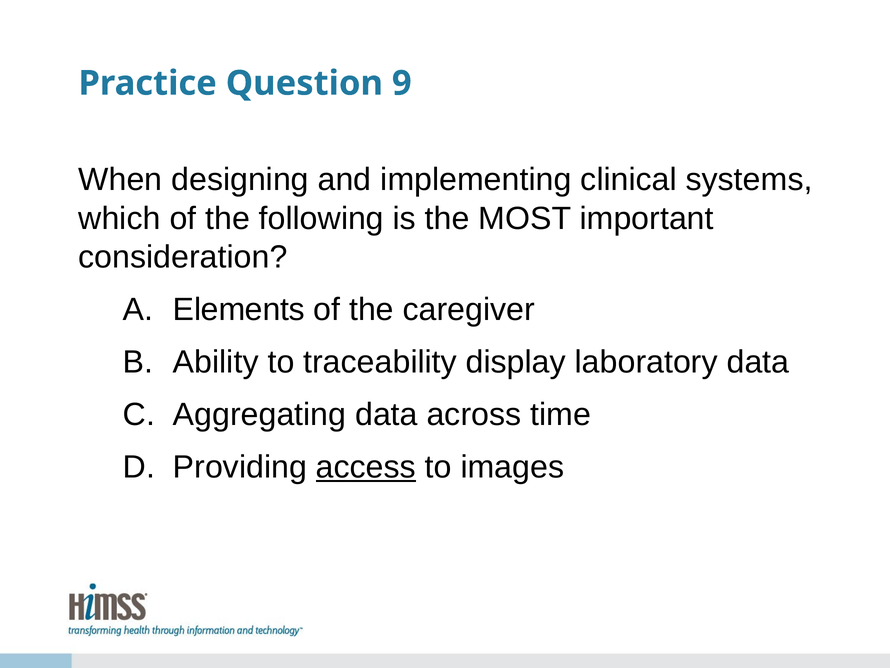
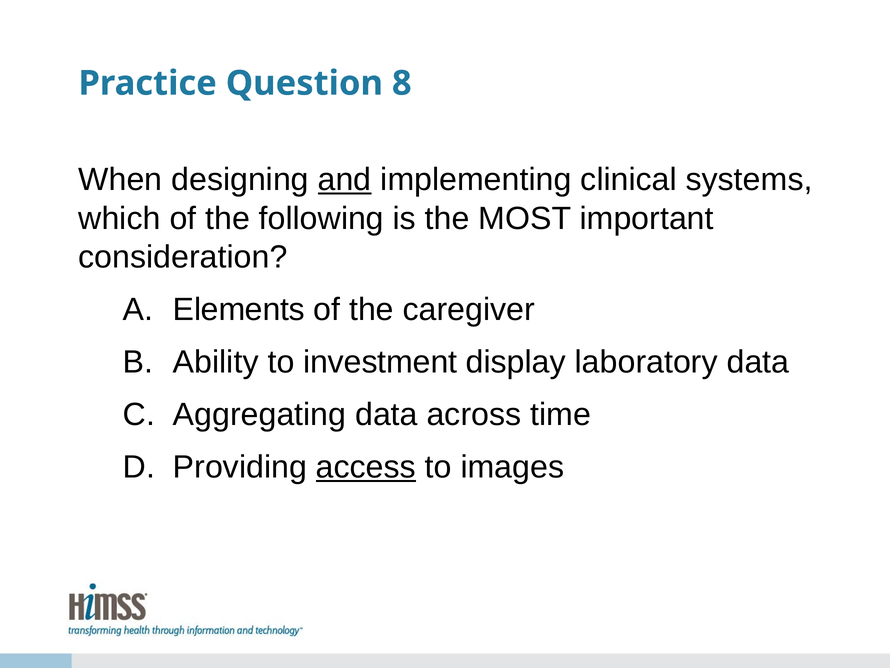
9: 9 -> 8
and underline: none -> present
traceability: traceability -> investment
